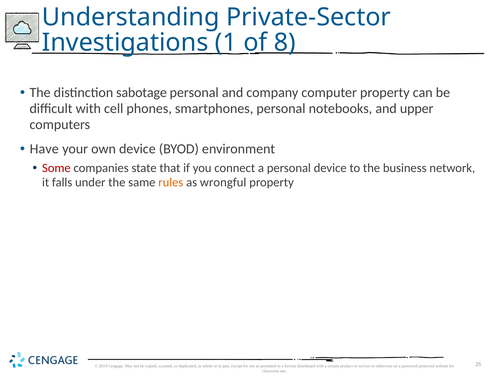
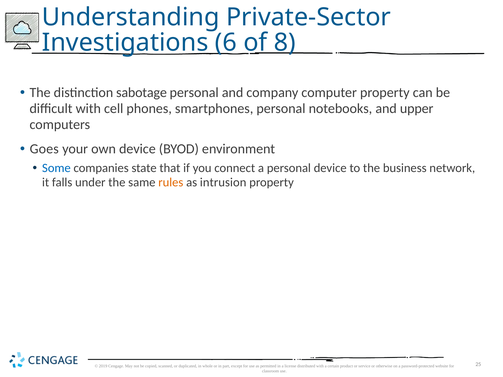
1: 1 -> 6
Have: Have -> Goes
Some colour: red -> blue
wrongful: wrongful -> intrusion
